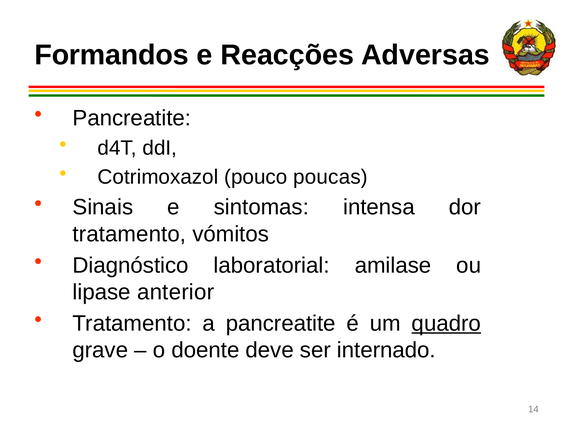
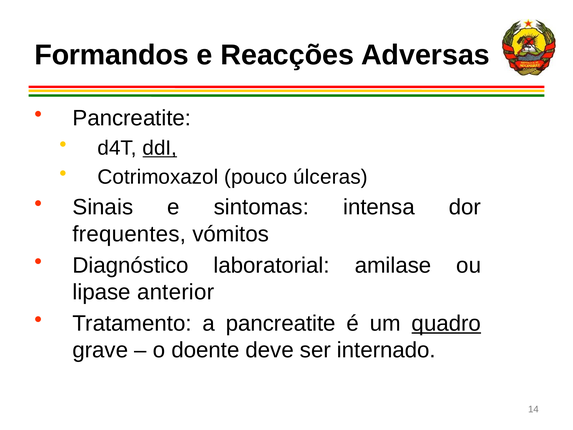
ddI underline: none -> present
poucas: poucas -> úlceras
tratamento at (129, 234): tratamento -> frequentes
